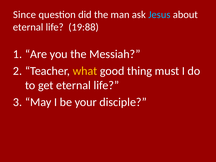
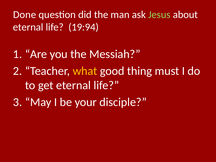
Since: Since -> Done
Jesus colour: light blue -> light green
19:88: 19:88 -> 19:94
